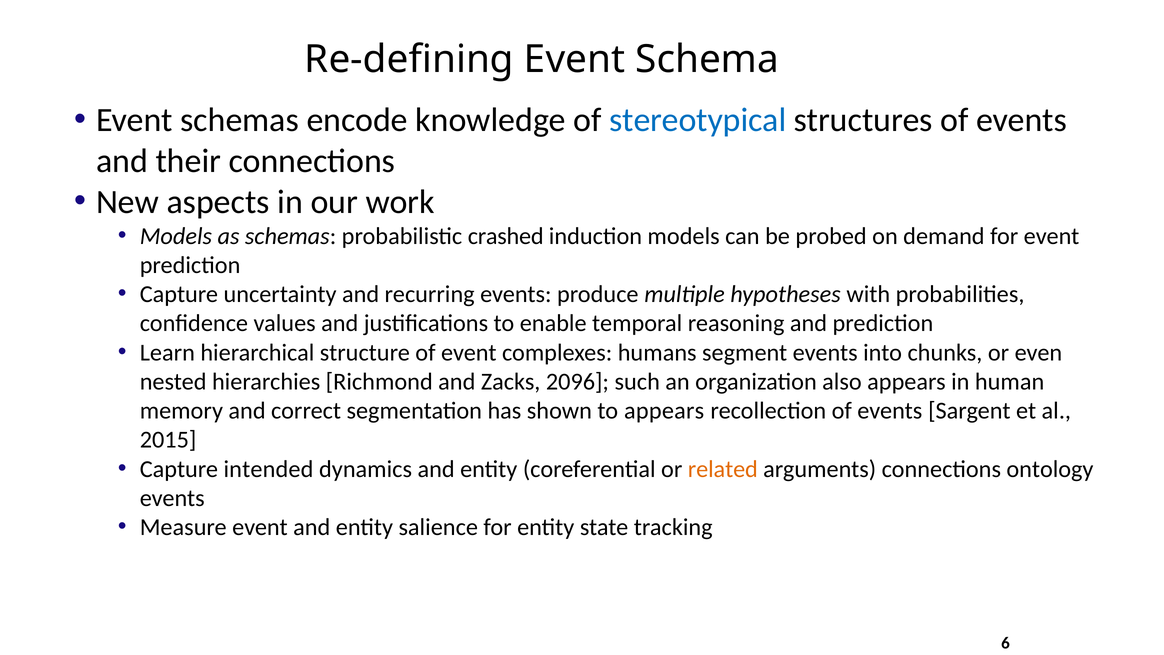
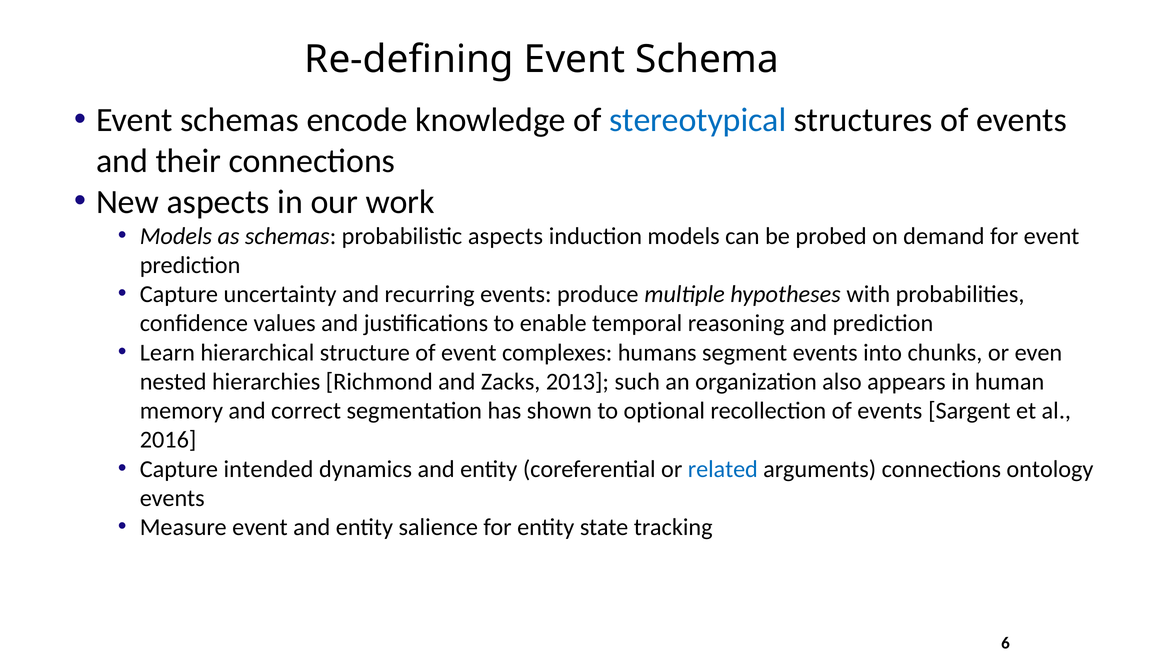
probabilistic crashed: crashed -> aspects
2096: 2096 -> 2013
to appears: appears -> optional
2015: 2015 -> 2016
related colour: orange -> blue
